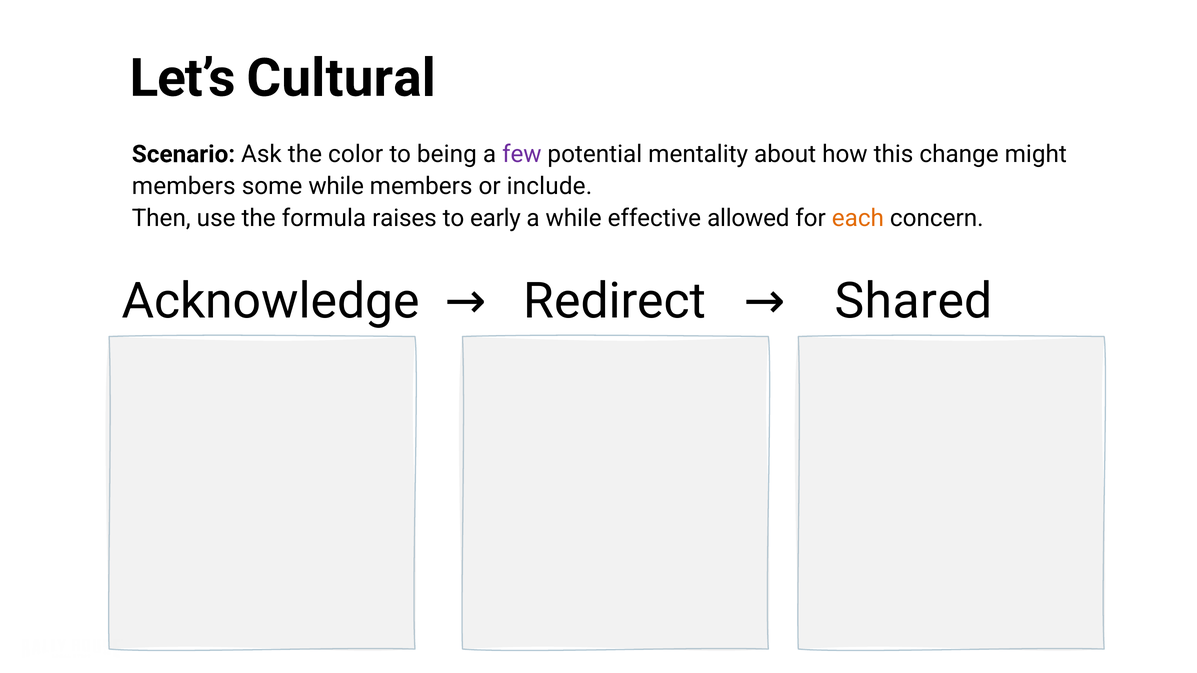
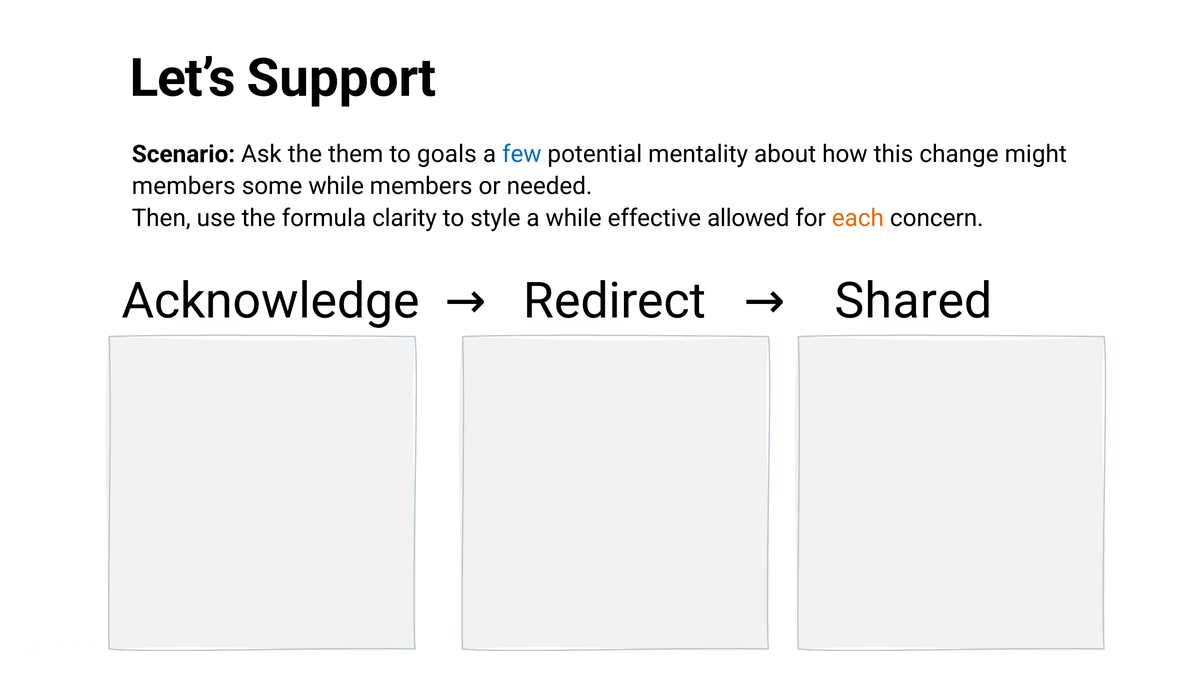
Cultural: Cultural -> Support
color: color -> them
being: being -> goals
few colour: purple -> blue
include: include -> needed
raises: raises -> clarity
early: early -> style
